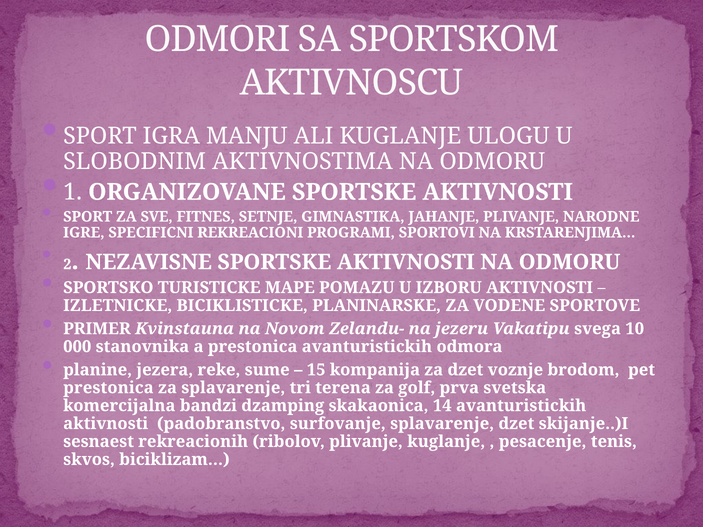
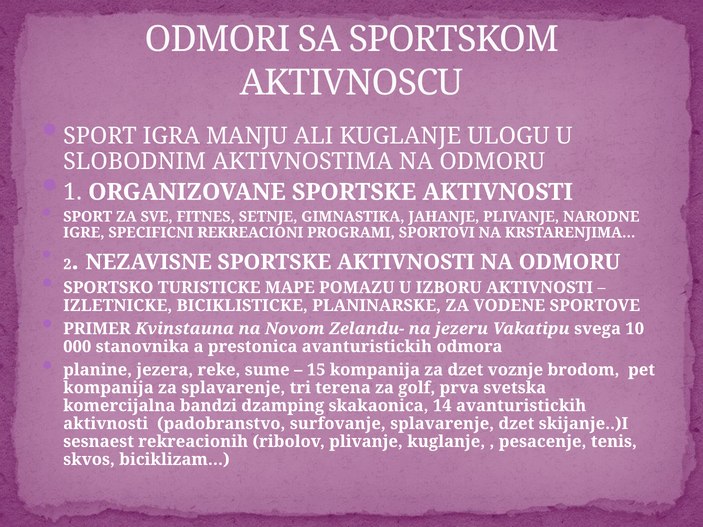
prestonica at (108, 388): prestonica -> kompanija
